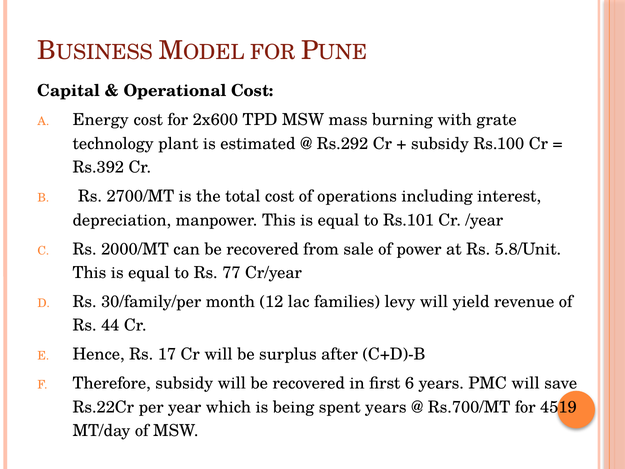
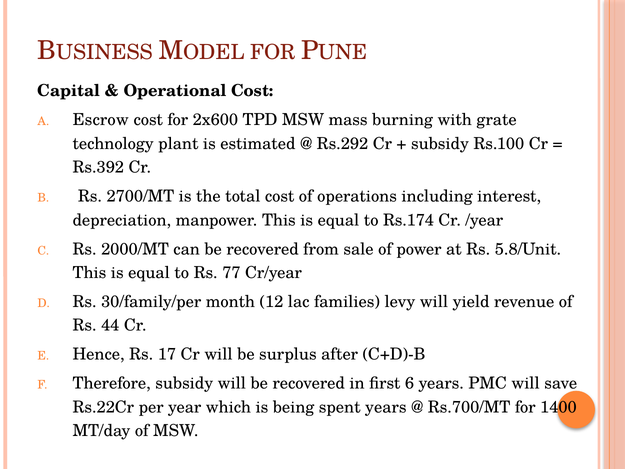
Energy: Energy -> Escrow
Rs.101: Rs.101 -> Rs.174
4519: 4519 -> 1400
